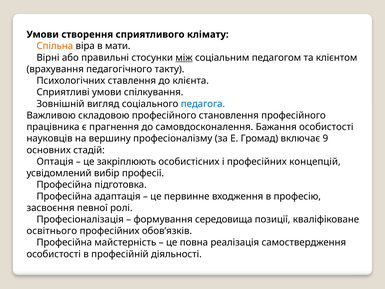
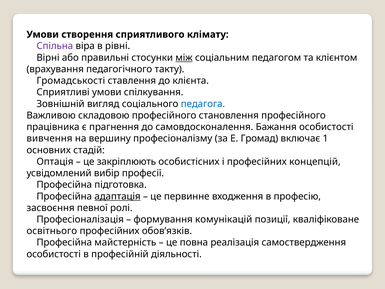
Спільна colour: orange -> purple
мати: мати -> рівні
Психологічних: Психологічних -> Громадськості
науковців: науковців -> вивчення
9: 9 -> 1
адаптація underline: none -> present
середовища: середовища -> комунікацій
